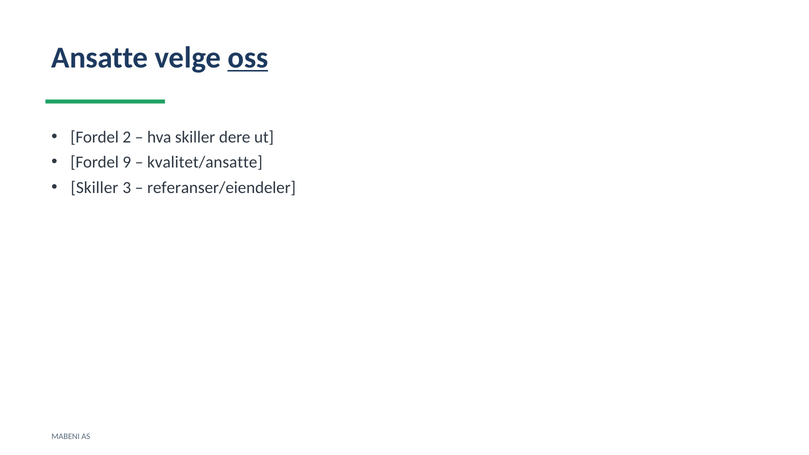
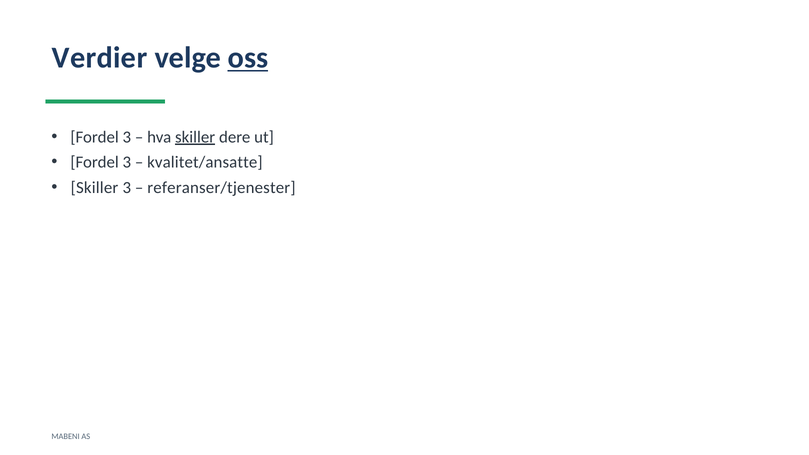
Ansatte: Ansatte -> Verdier
2 at (127, 137): 2 -> 3
skiller at (195, 137) underline: none -> present
9 at (127, 162): 9 -> 3
referanser/eiendeler: referanser/eiendeler -> referanser/tjenester
